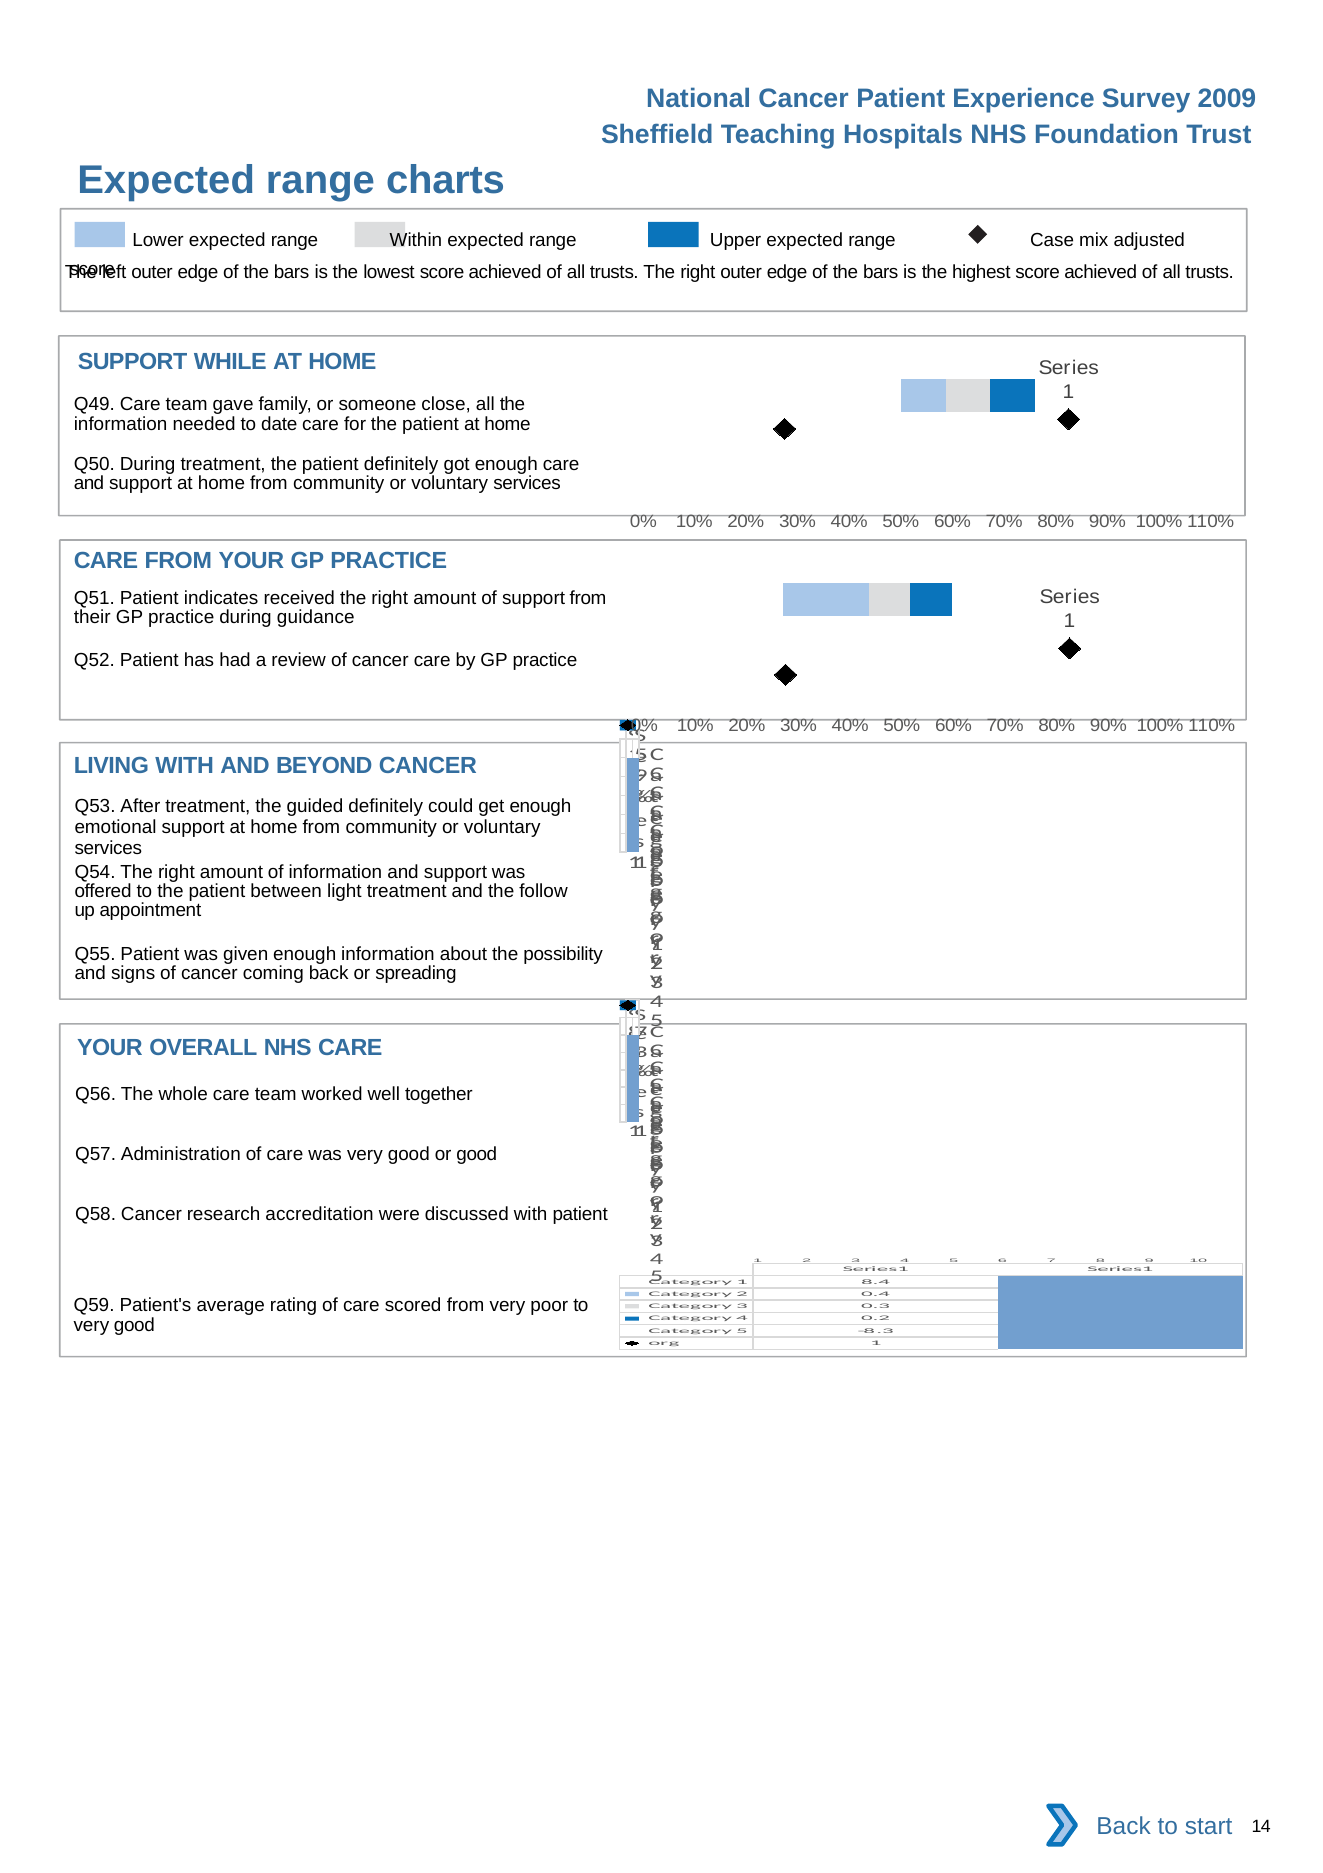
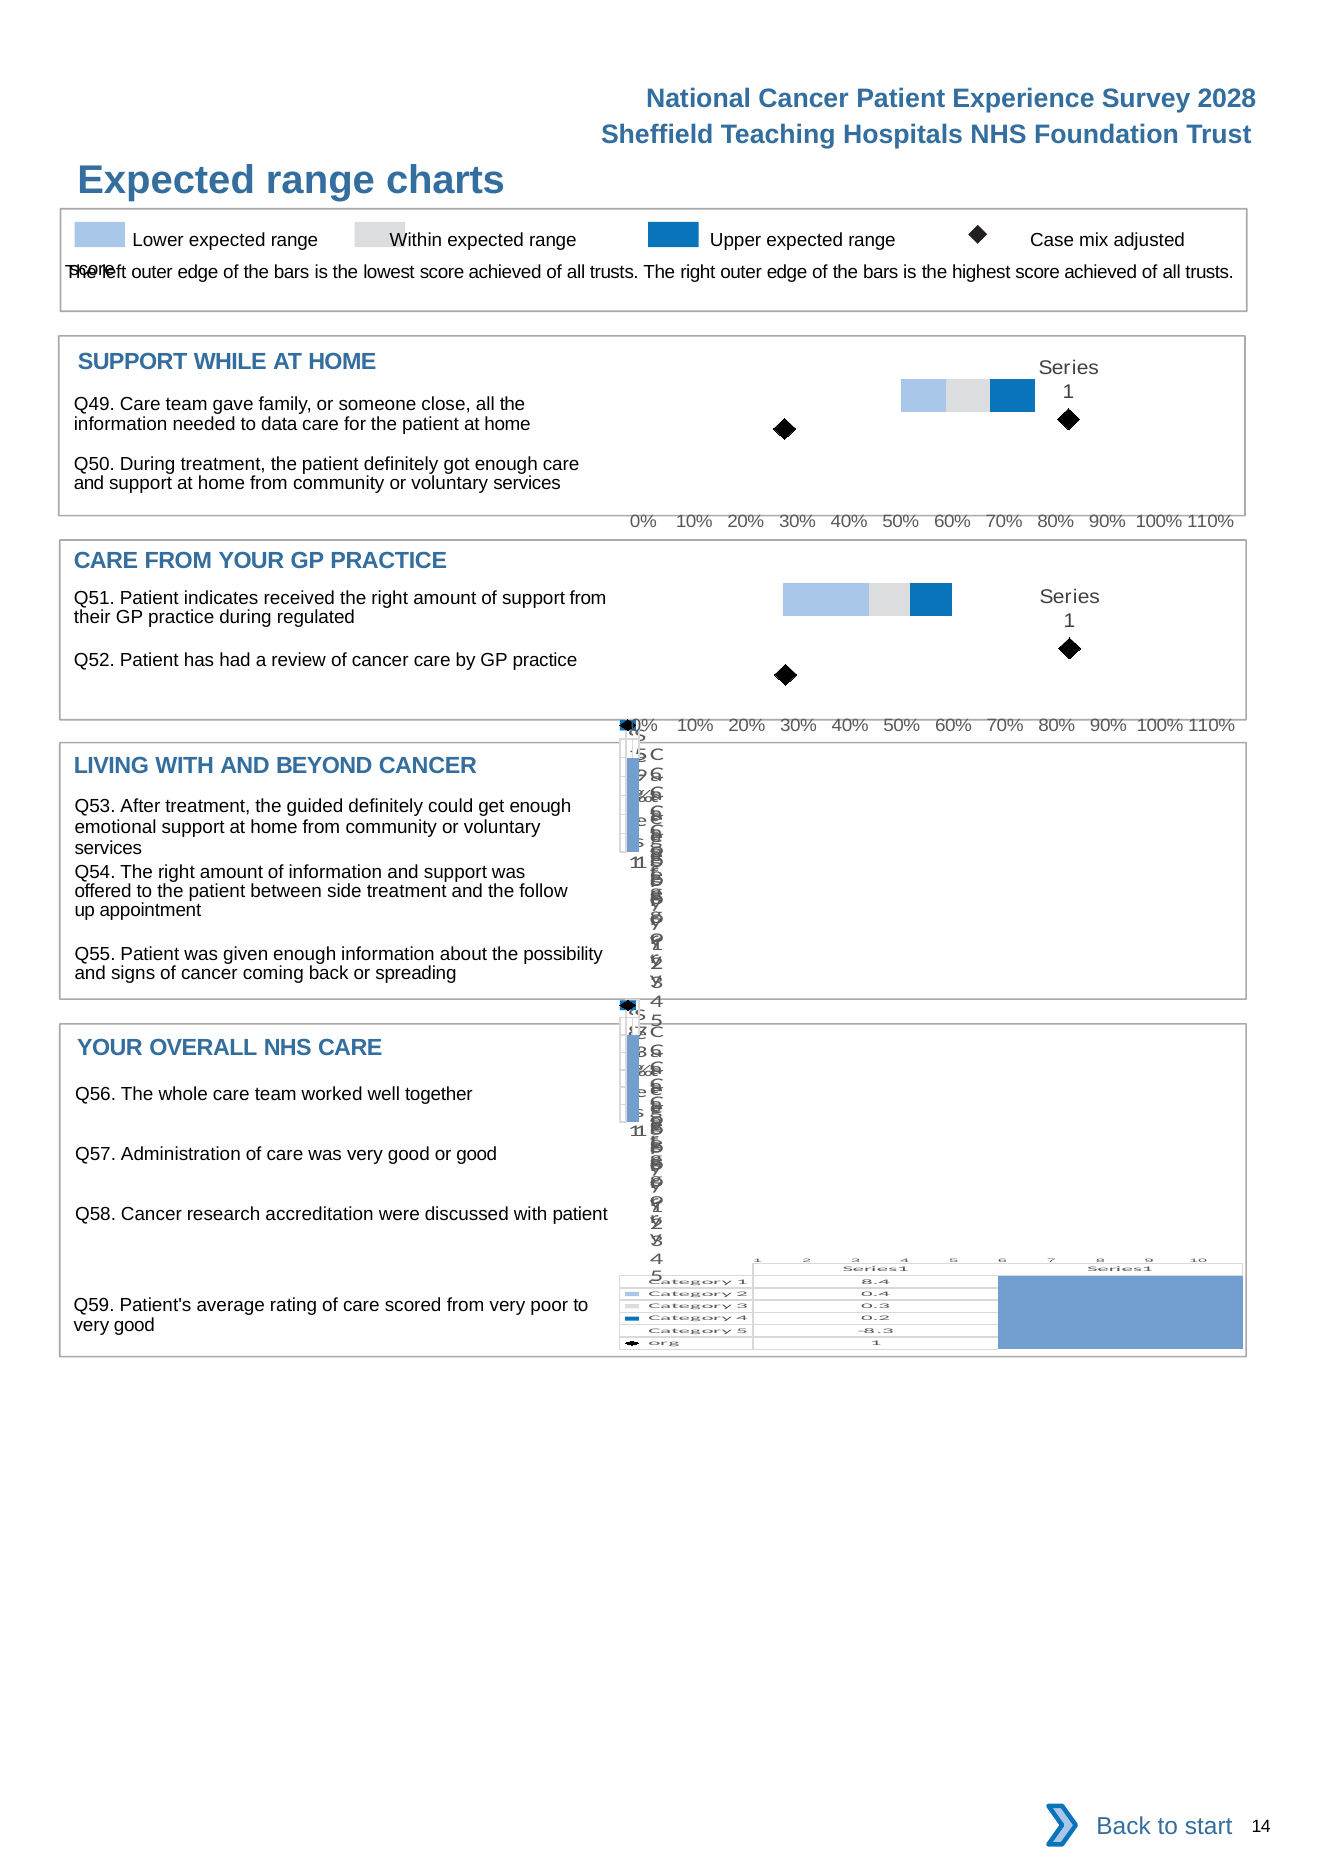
2009: 2009 -> 2028
date: date -> data
guidance: guidance -> regulated
light: light -> side
